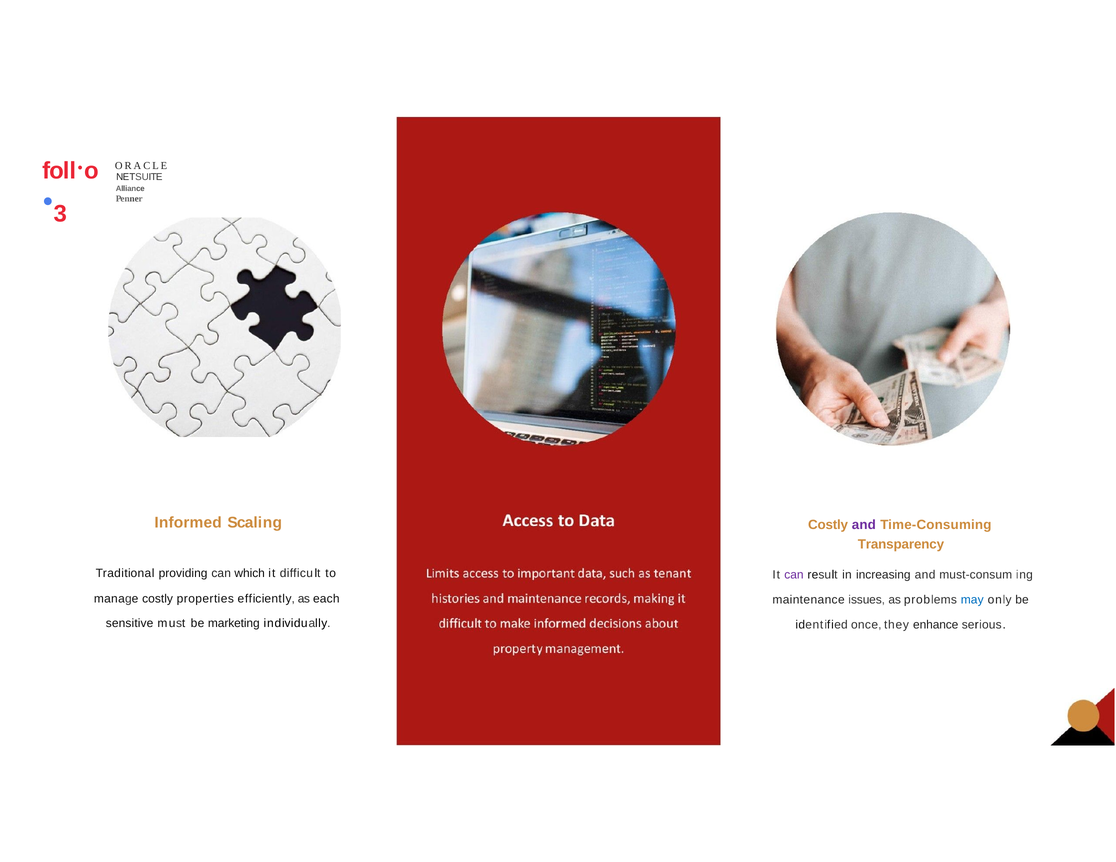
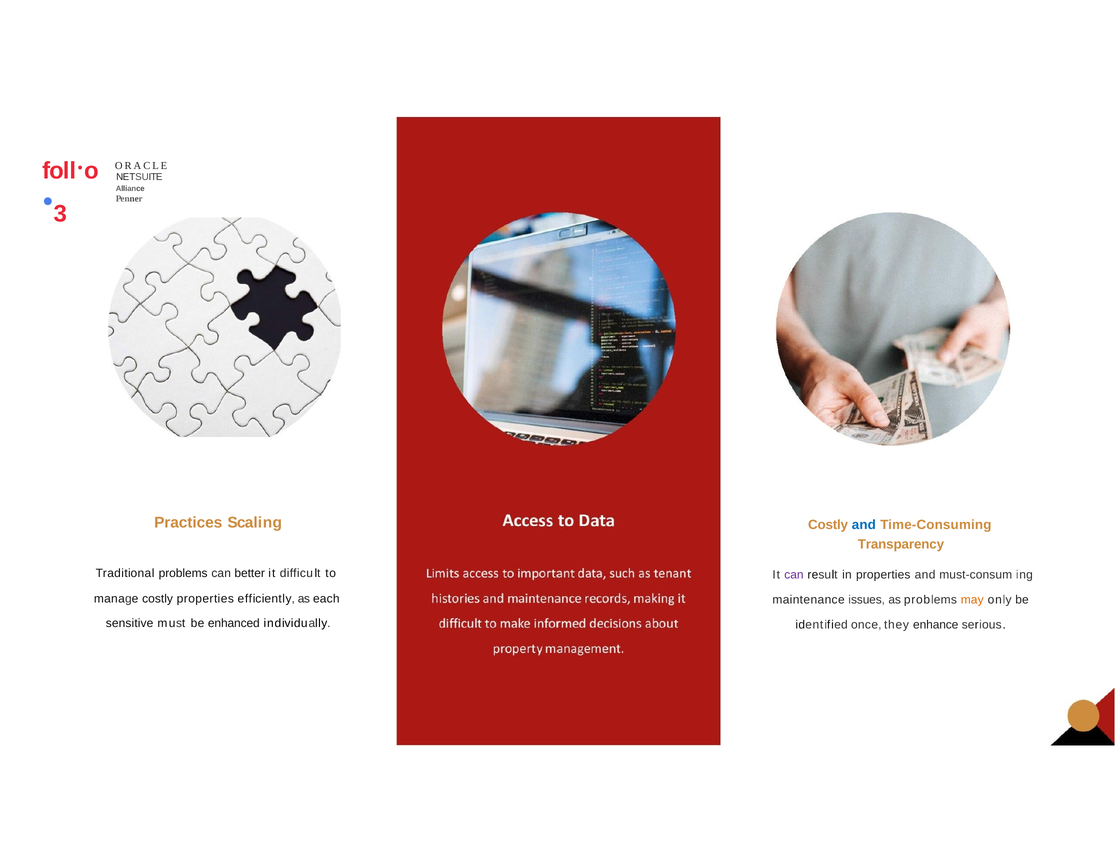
Informed: Informed -> Practices
and at (864, 525) colour: purple -> blue
Traditional providing: providing -> problems
which: which -> better
in increasing: increasing -> properties
may colour: blue -> orange
marketing: marketing -> enhanced
